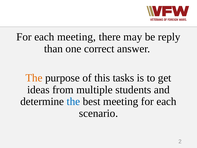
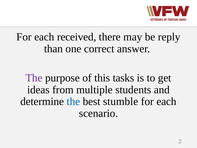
each meeting: meeting -> received
The at (34, 78) colour: orange -> purple
best meeting: meeting -> stumble
